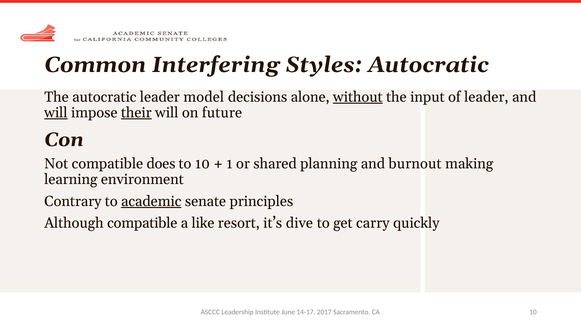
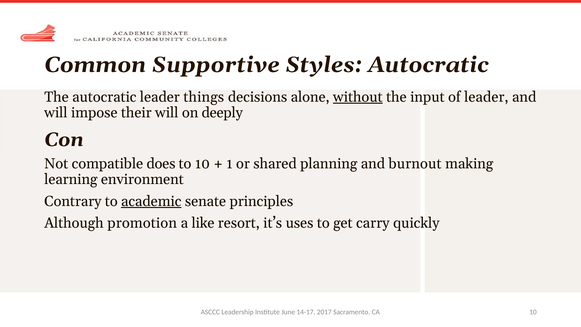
Interfering: Interfering -> Supportive
model: model -> things
will at (56, 113) underline: present -> none
their underline: present -> none
future: future -> deeply
Although compatible: compatible -> promotion
dive: dive -> uses
